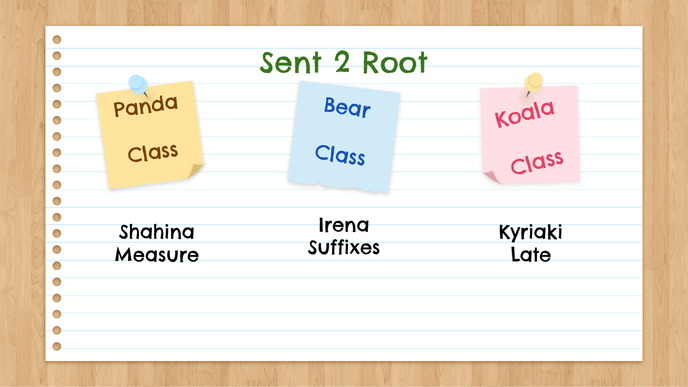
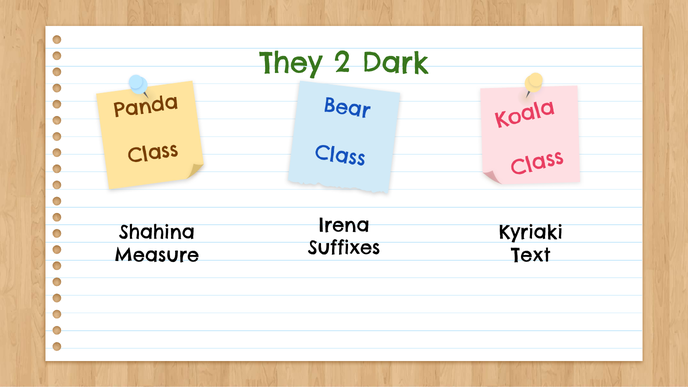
Sent: Sent -> They
Root: Root -> Dark
Late: Late -> Text
